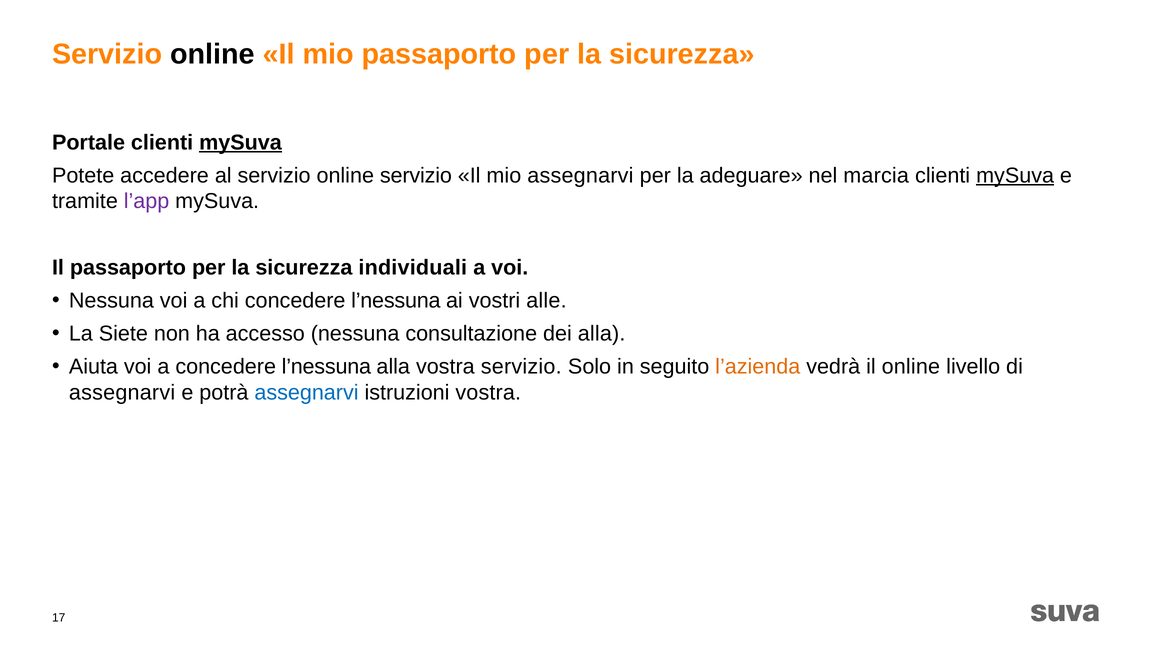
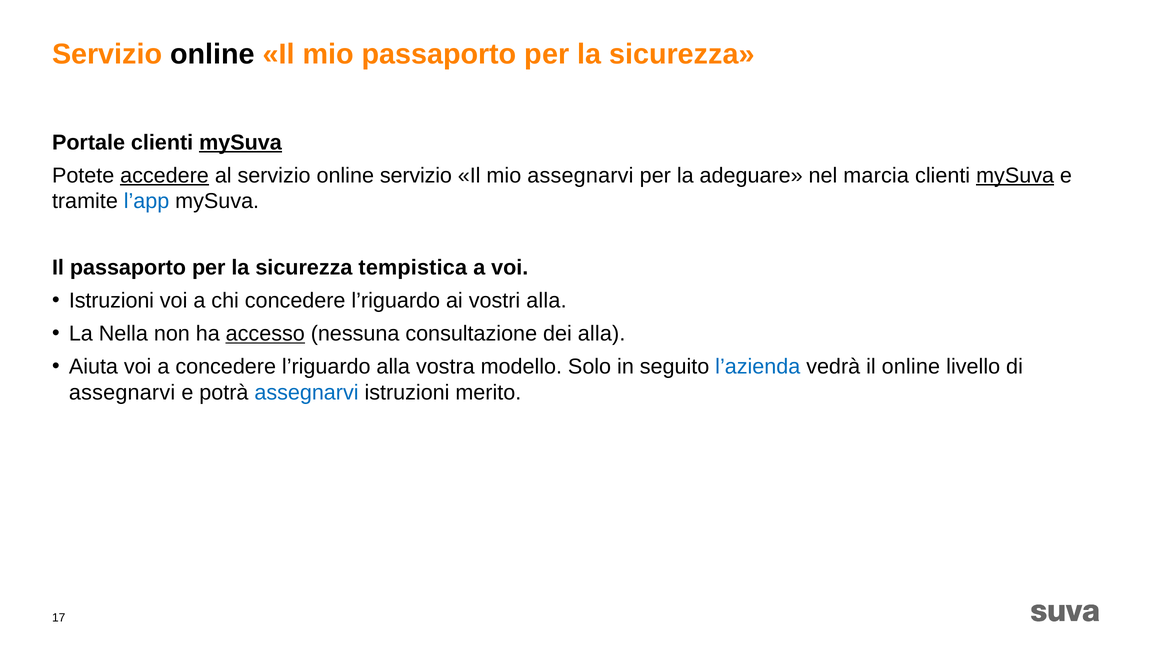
accedere underline: none -> present
l’app colour: purple -> blue
individuali: individuali -> tempistica
Nessuna at (111, 301): Nessuna -> Istruzioni
chi concedere l’nessuna: l’nessuna -> l’riguardo
vostri alle: alle -> alla
Siete: Siete -> Nella
accesso underline: none -> present
a concedere l’nessuna: l’nessuna -> l’riguardo
vostra servizio: servizio -> modello
l’azienda colour: orange -> blue
istruzioni vostra: vostra -> merito
